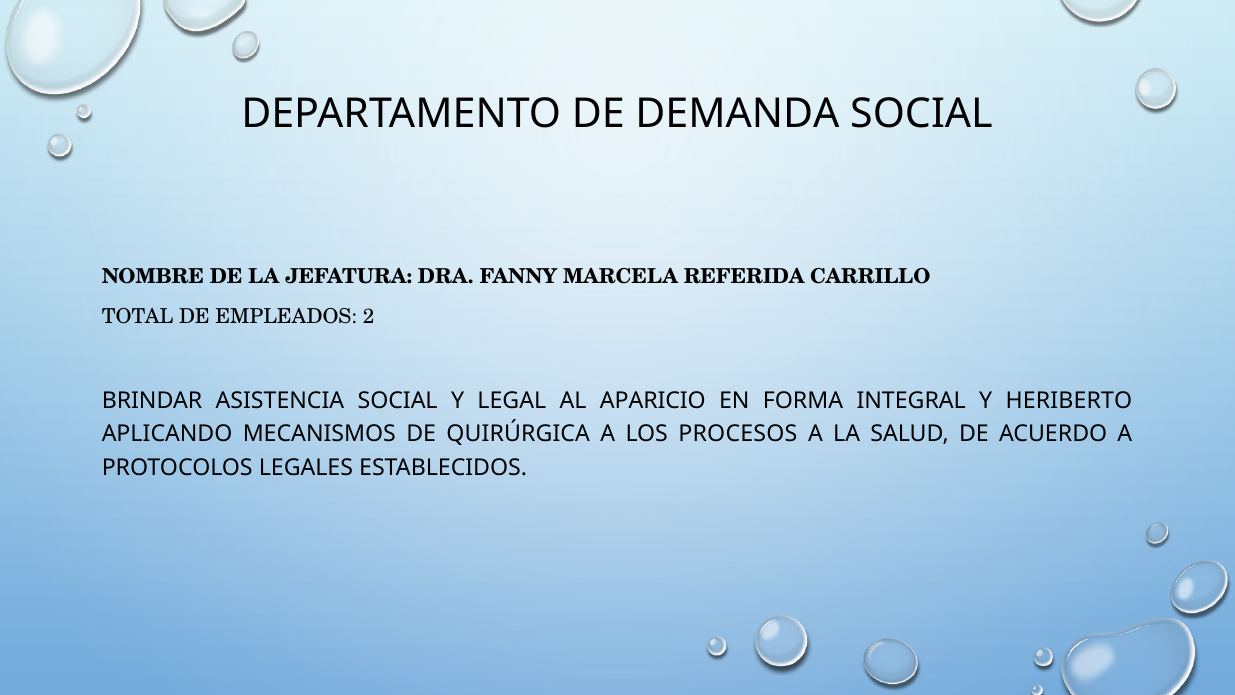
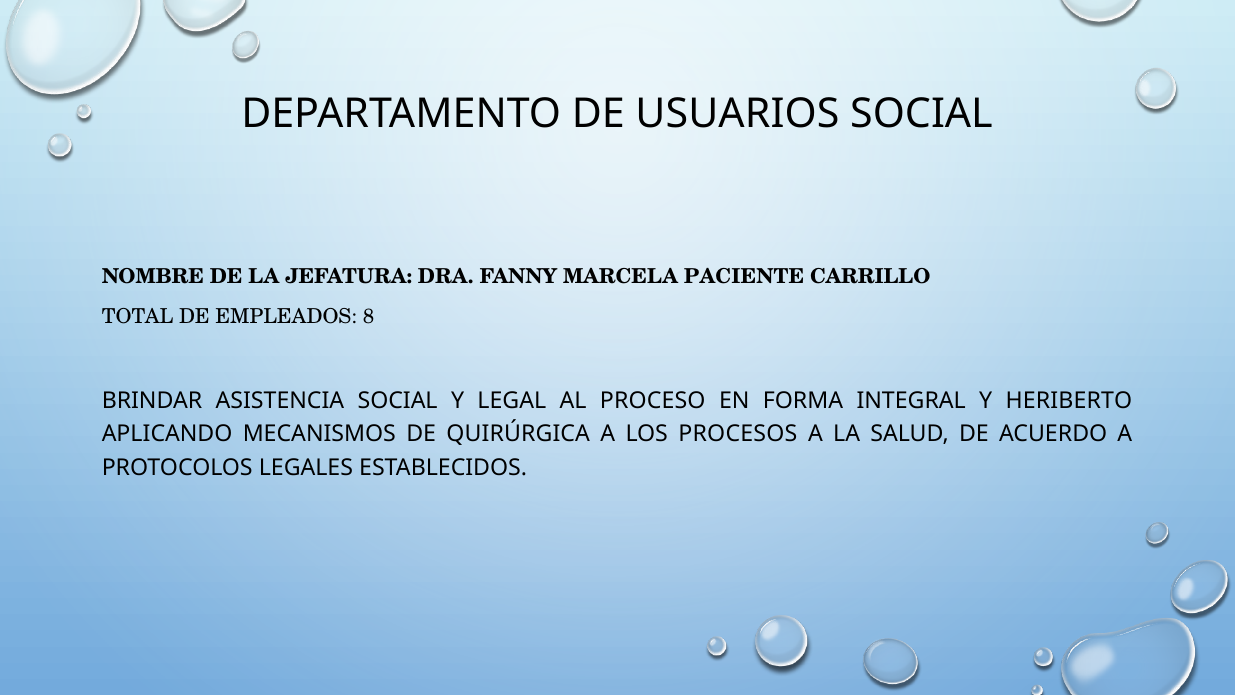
DEMANDA: DEMANDA -> USUARIOS
REFERIDA: REFERIDA -> PACIENTE
2: 2 -> 8
APARICIO: APARICIO -> PROCESO
